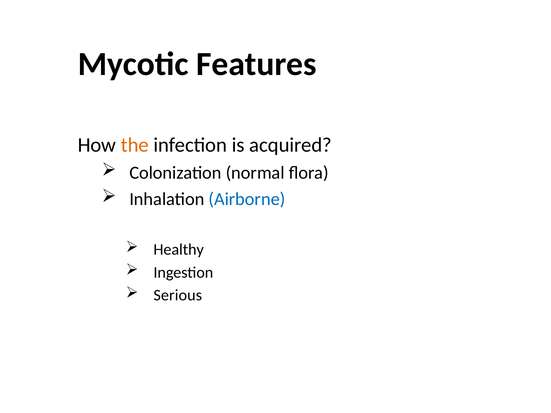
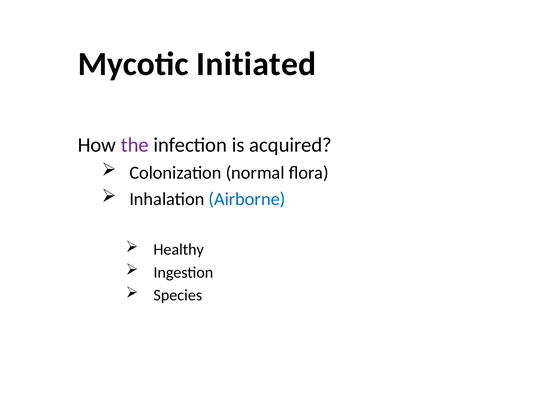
Features: Features -> Initiated
the colour: orange -> purple
Serious: Serious -> Species
